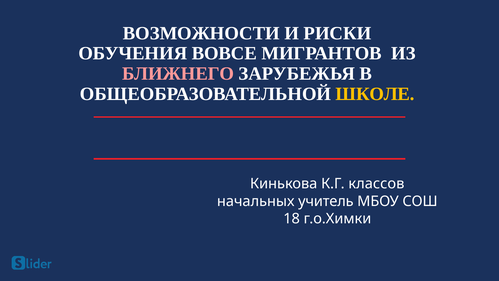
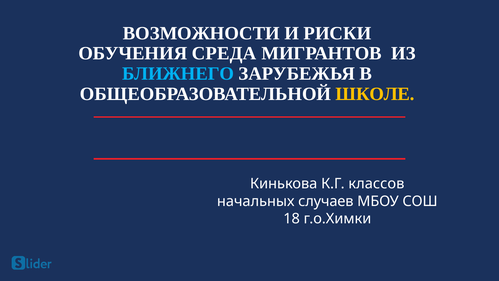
ВОВСЕ: ВОВСЕ -> СРЕДА
БЛИЖНЕГО colour: pink -> light blue
учитель: учитель -> случаев
